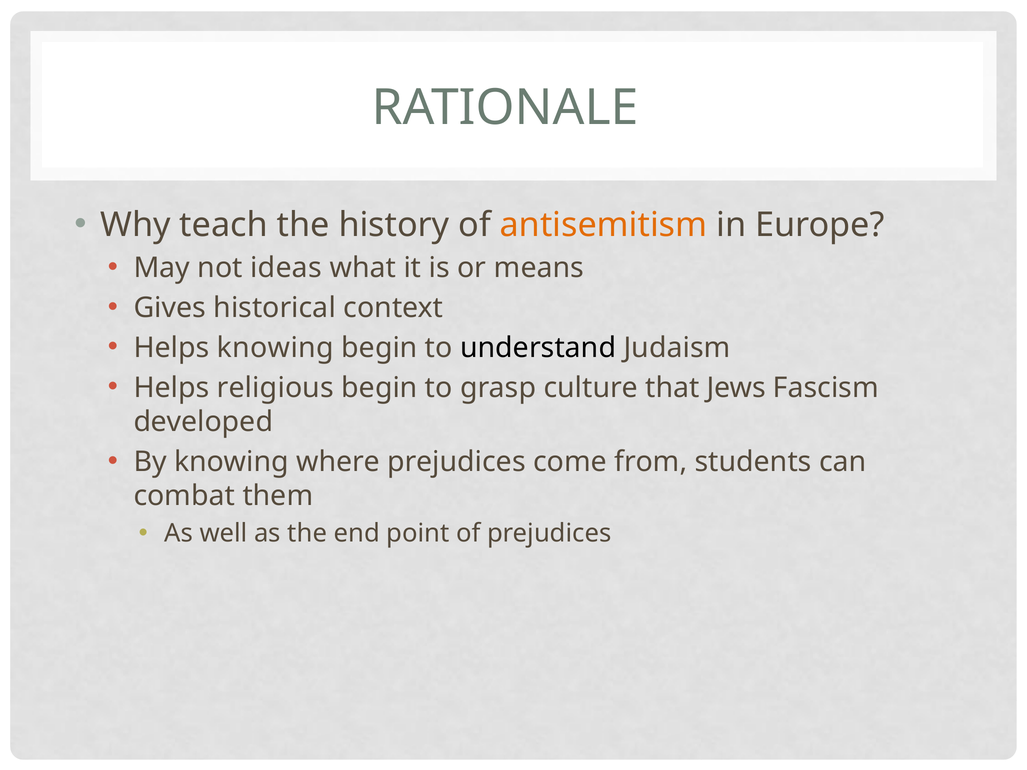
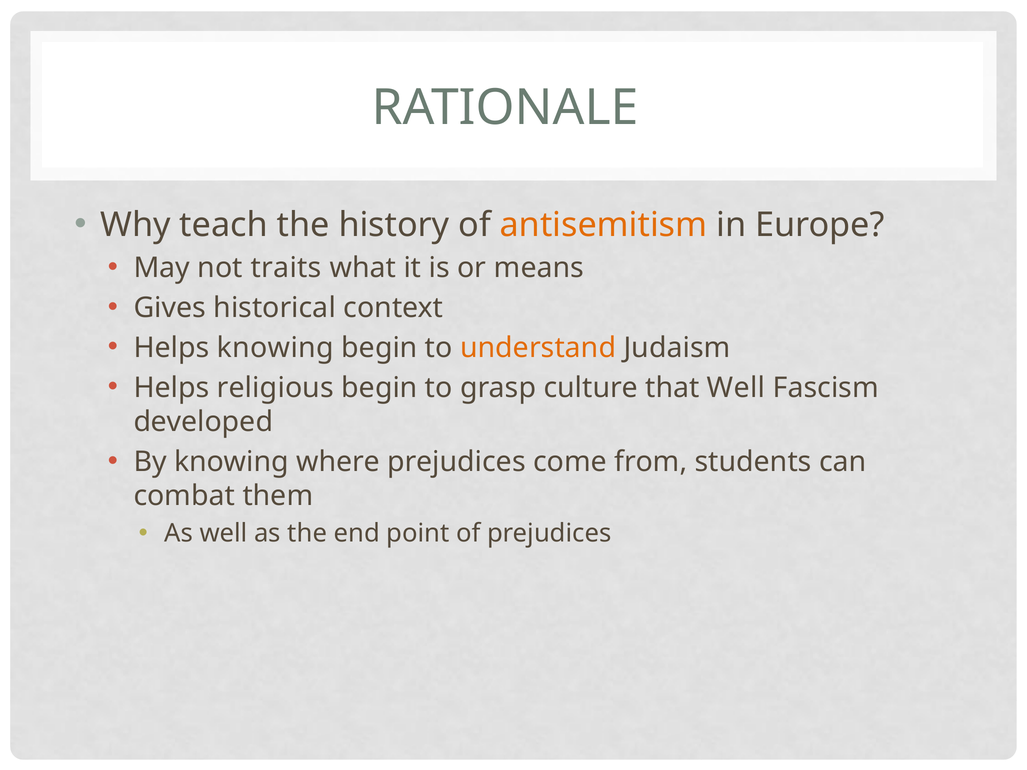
ideas: ideas -> traits
understand colour: black -> orange
that Jews: Jews -> Well
